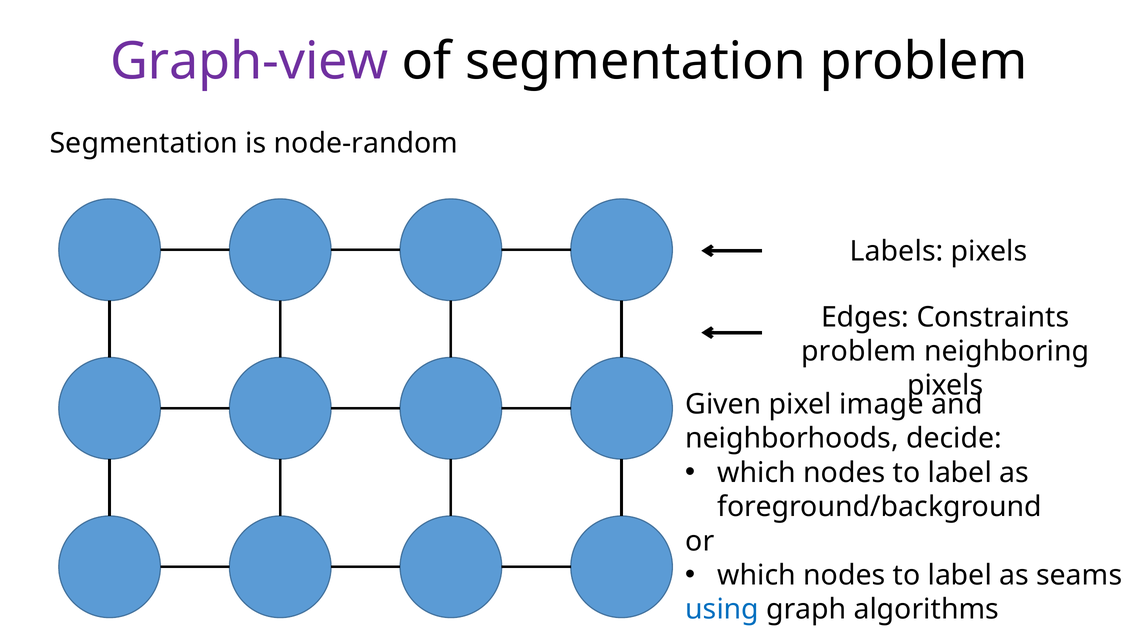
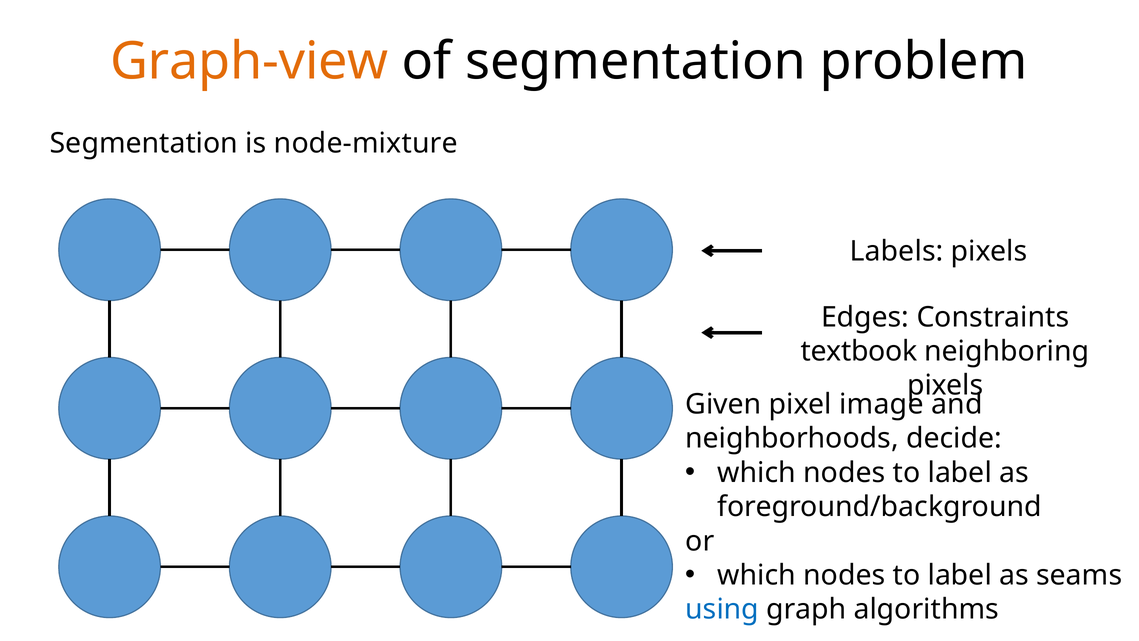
Graph-view colour: purple -> orange
node-random: node-random -> node-mixture
problem at (859, 351): problem -> textbook
